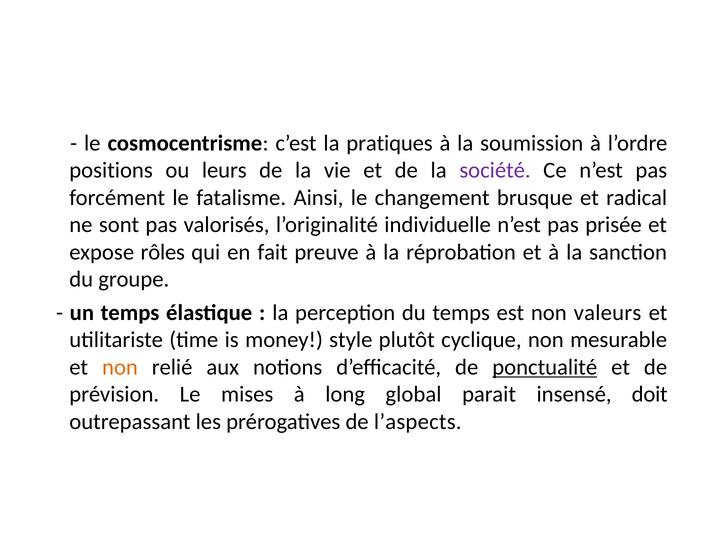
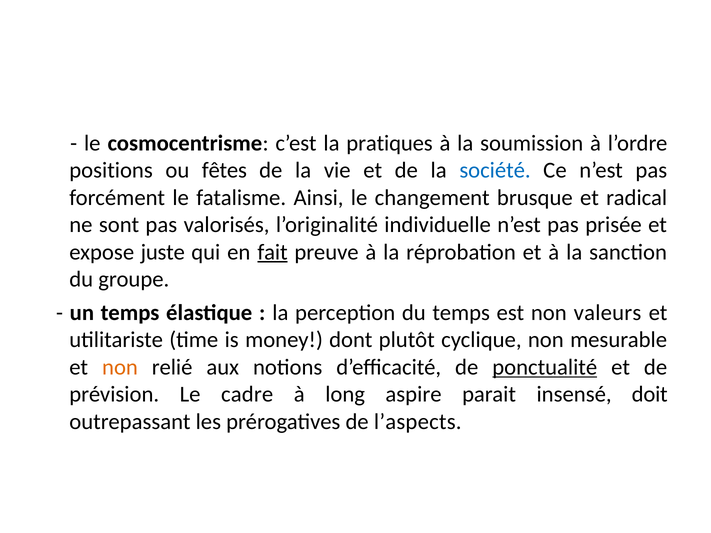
leurs: leurs -> fêtes
société colour: purple -> blue
rôles: rôles -> juste
fait underline: none -> present
style: style -> dont
mises: mises -> cadre
global: global -> aspire
